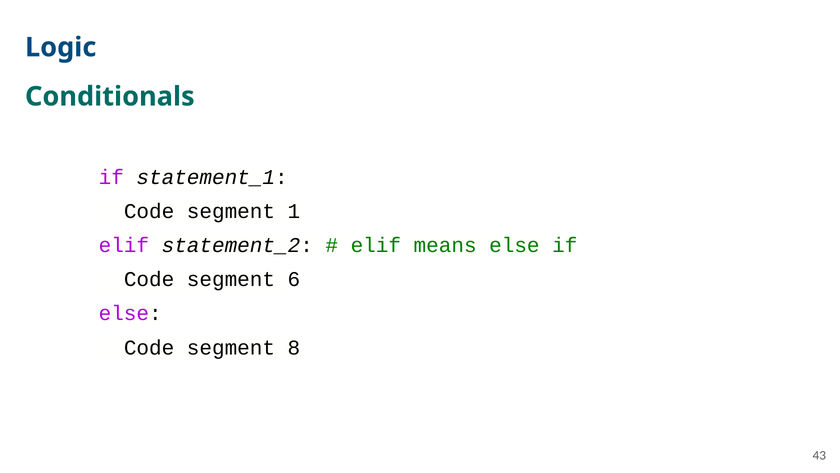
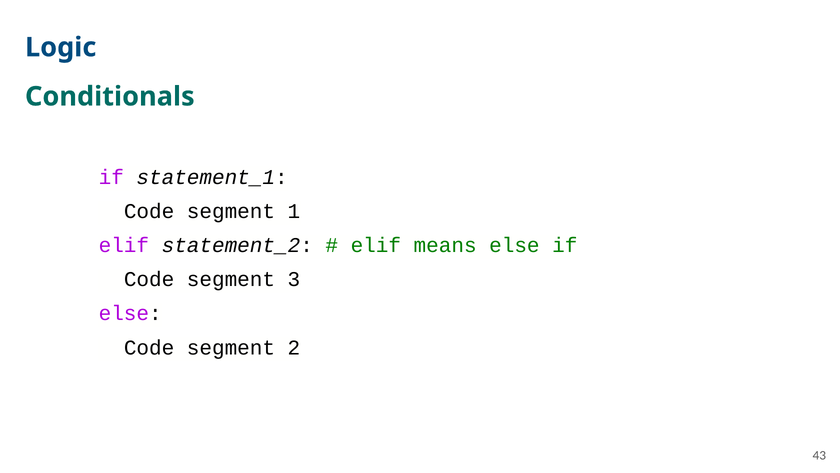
6: 6 -> 3
8: 8 -> 2
